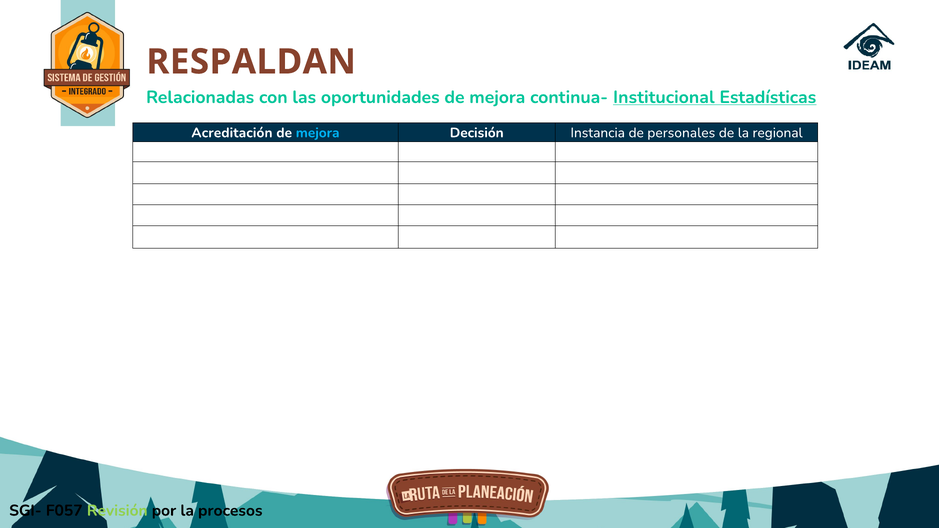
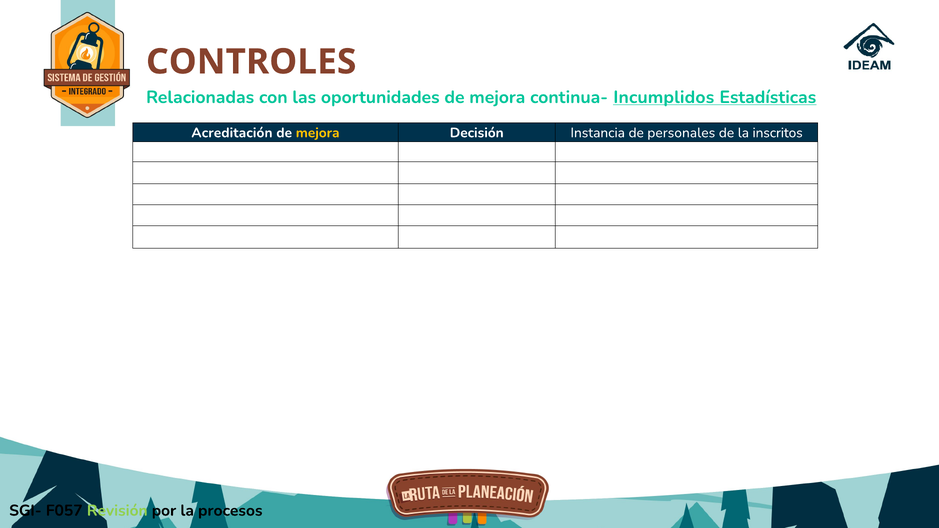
RESPALDAN: RESPALDAN -> CONTROLES
Institucional: Institucional -> Incumplidos
mejora at (318, 133) colour: light blue -> yellow
regional: regional -> inscritos
